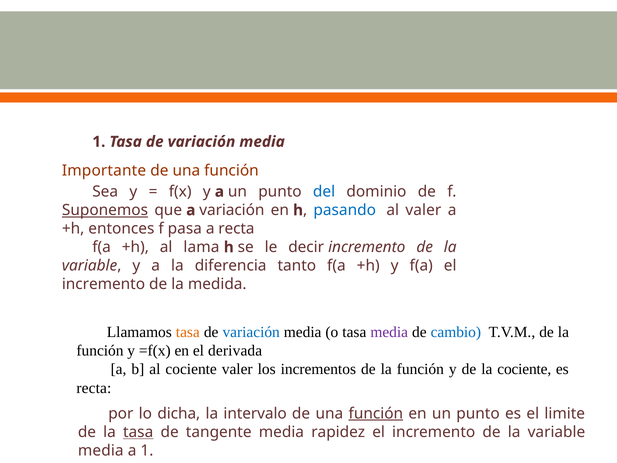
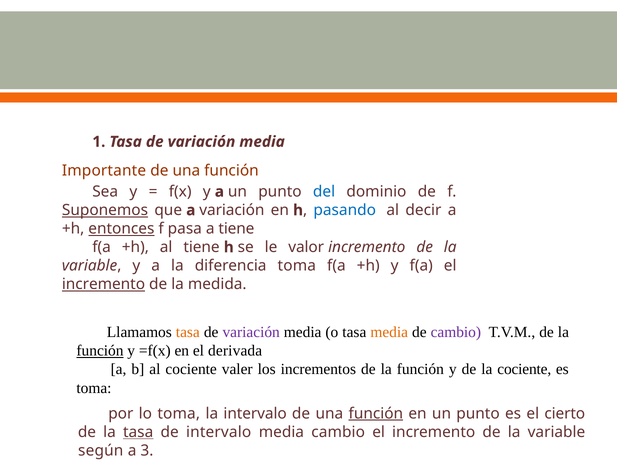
al valer: valer -> decir
entonces underline: none -> present
a recta: recta -> tiene
al lama: lama -> tiene
decir: decir -> valor
diferencia tanto: tanto -> toma
incremento at (104, 284) underline: none -> present
variación at (251, 332) colour: blue -> purple
media at (389, 332) colour: purple -> orange
cambio at (456, 332) colour: blue -> purple
función at (100, 351) underline: none -> present
recta at (94, 388): recta -> toma
lo dicha: dicha -> toma
limite: limite -> cierto
de tangente: tangente -> intervalo
media rapidez: rapidez -> cambio
media at (101, 450): media -> según
a 1: 1 -> 3
